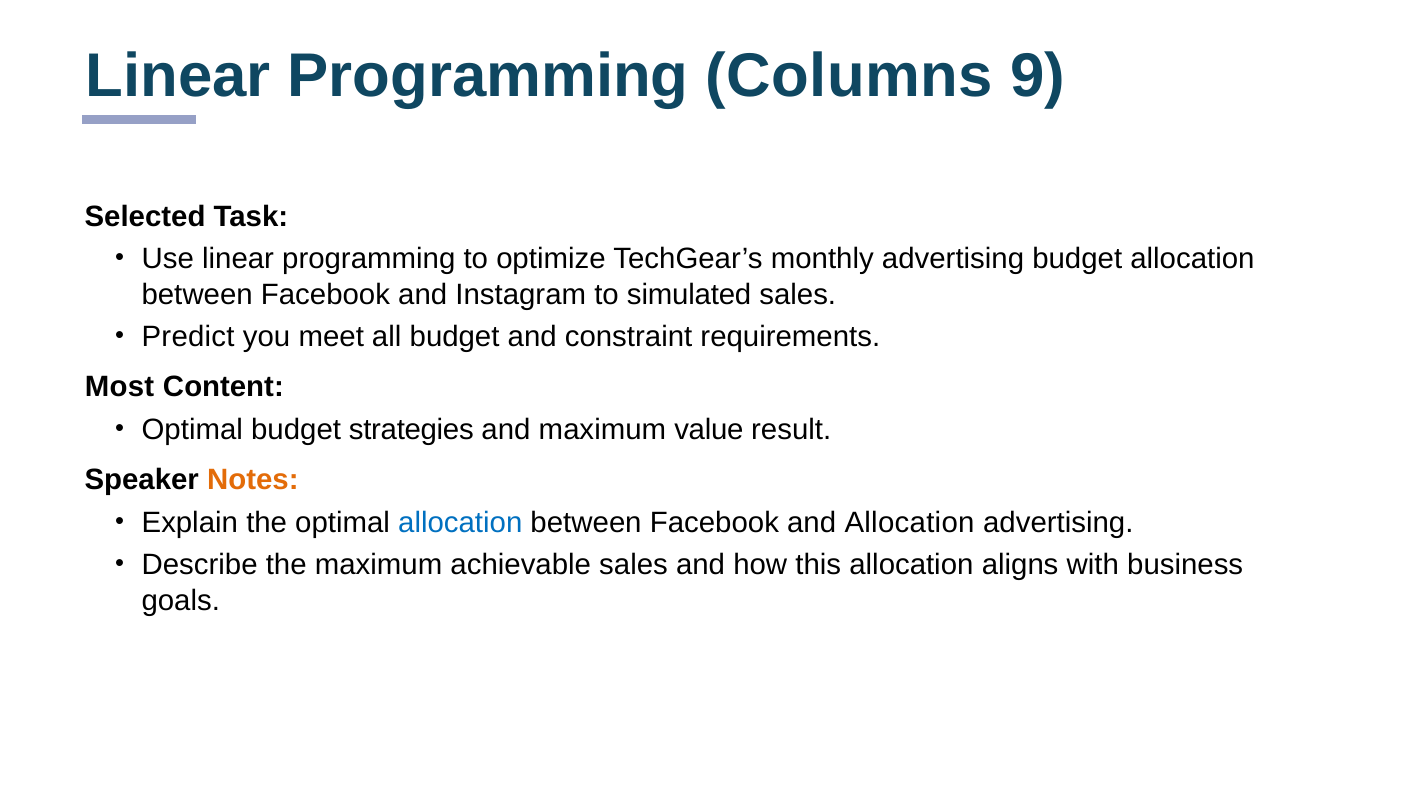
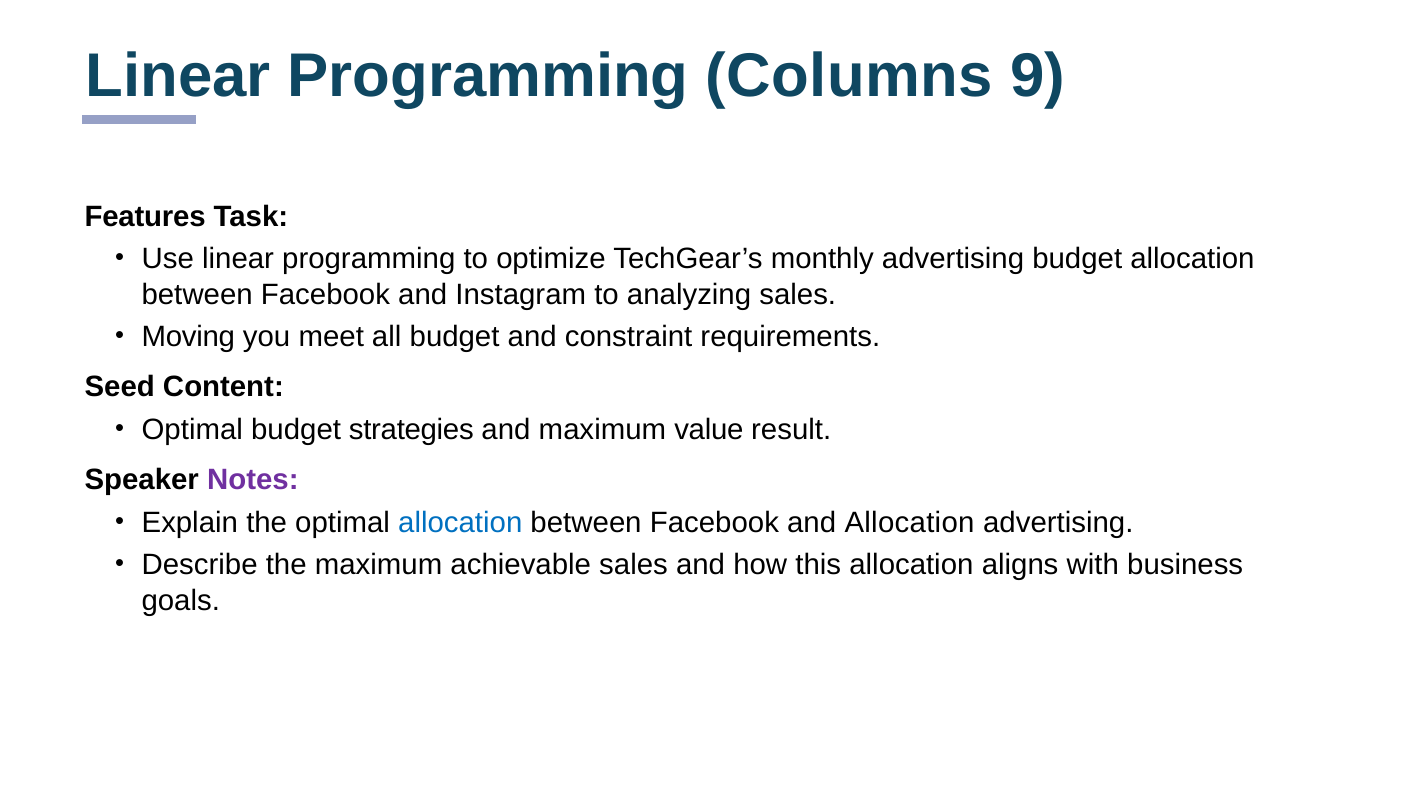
Selected: Selected -> Features
simulated: simulated -> analyzing
Predict: Predict -> Moving
Most: Most -> Seed
Notes colour: orange -> purple
